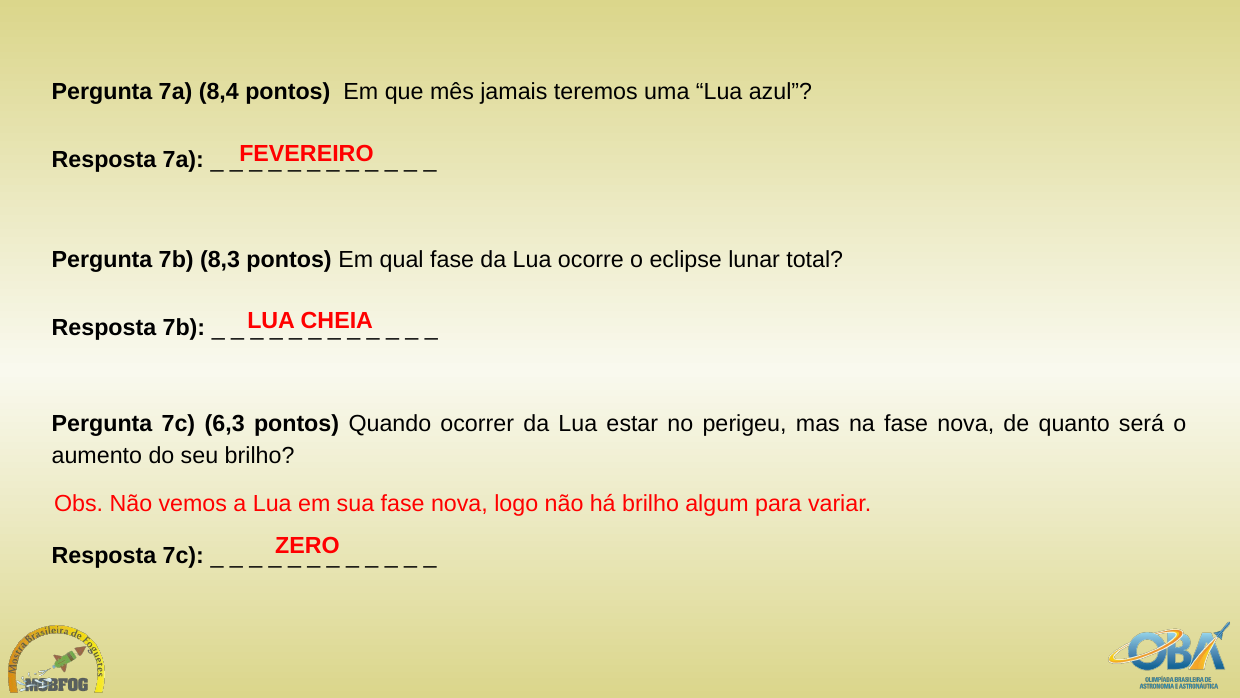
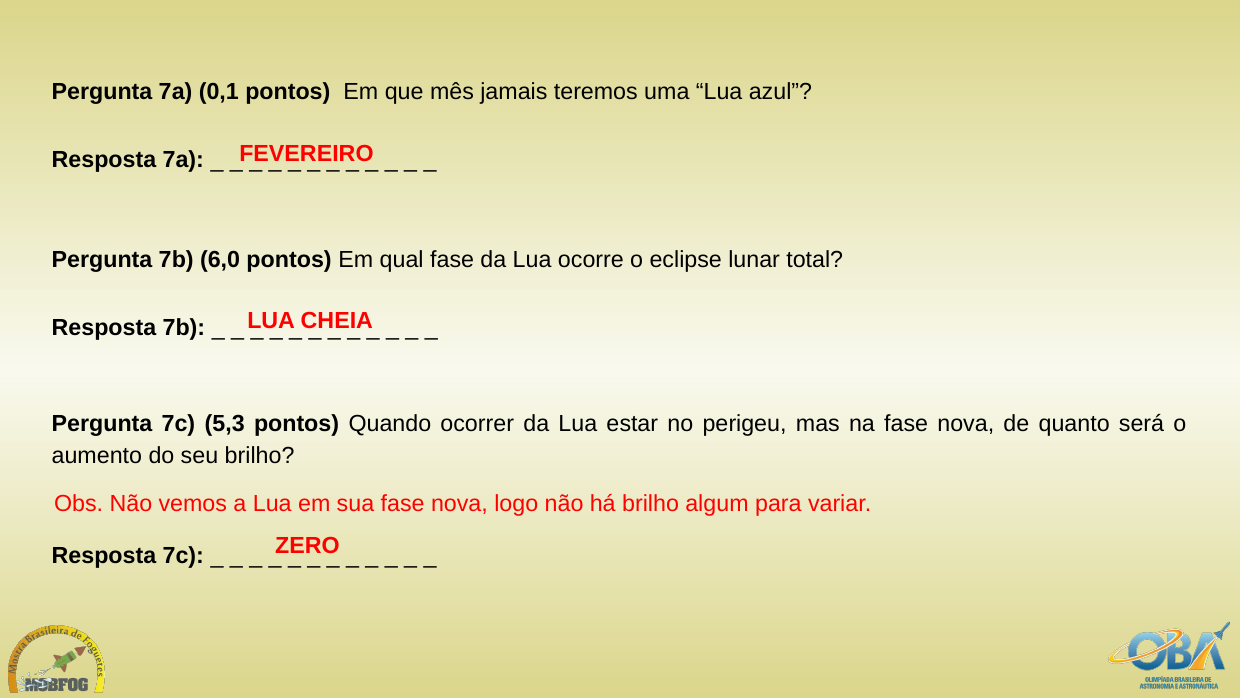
8,4: 8,4 -> 0,1
8,3: 8,3 -> 6,0
6,3: 6,3 -> 5,3
